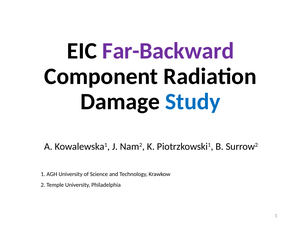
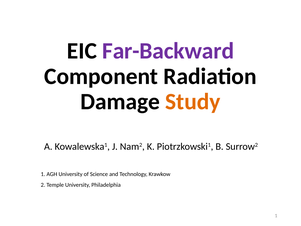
Study colour: blue -> orange
